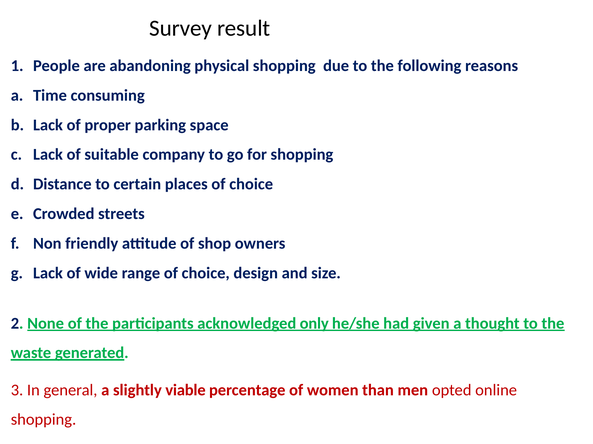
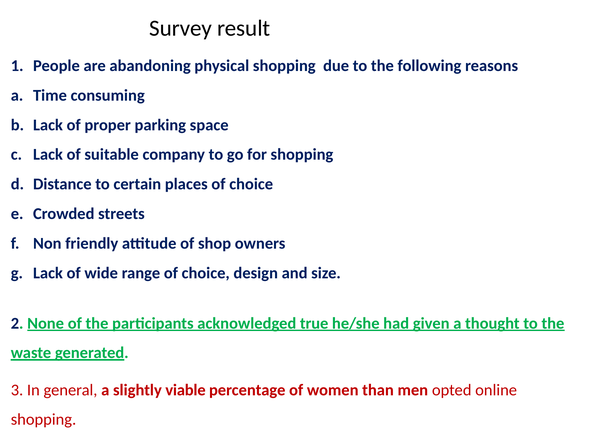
only: only -> true
